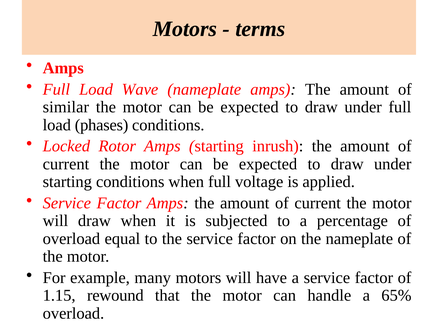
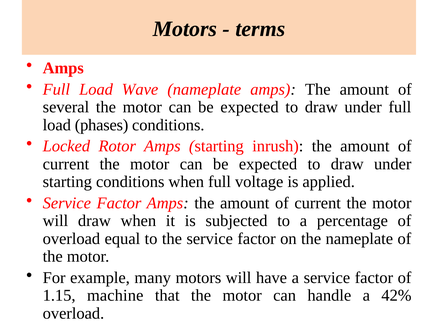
similar: similar -> several
rewound: rewound -> machine
65%: 65% -> 42%
